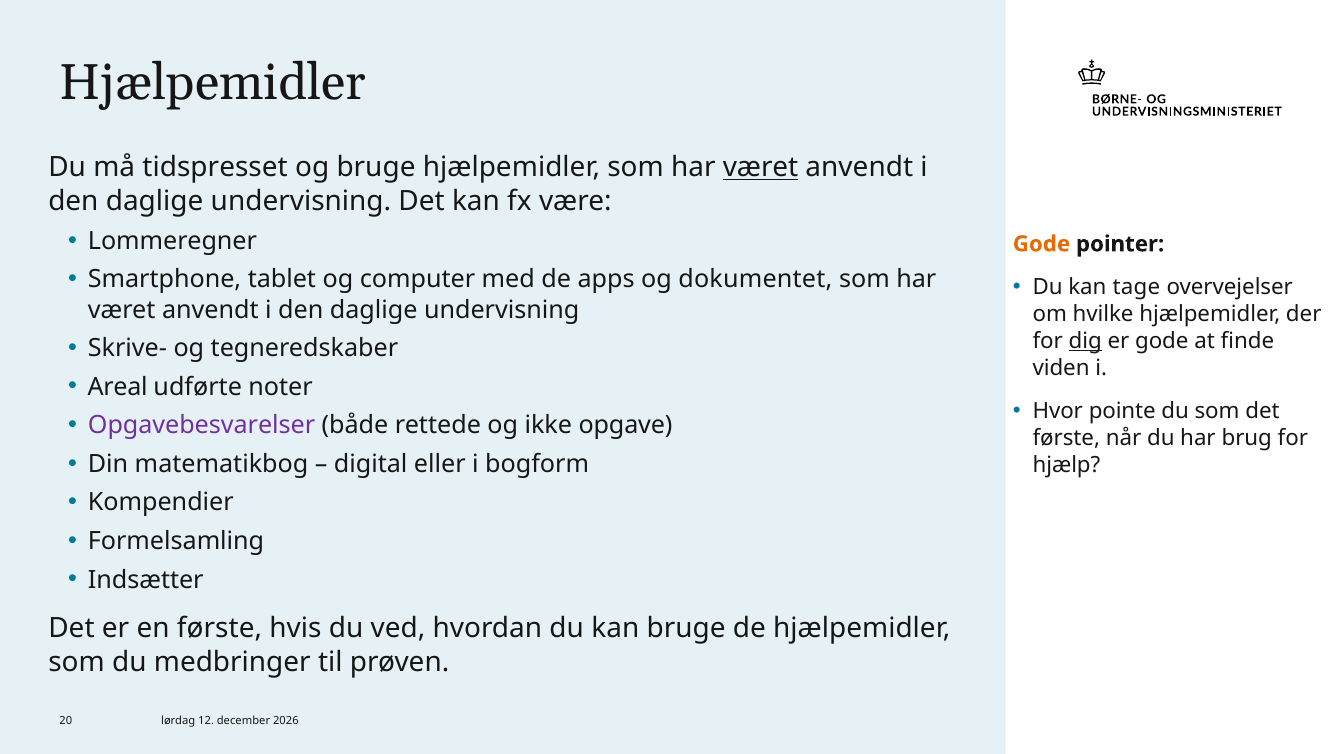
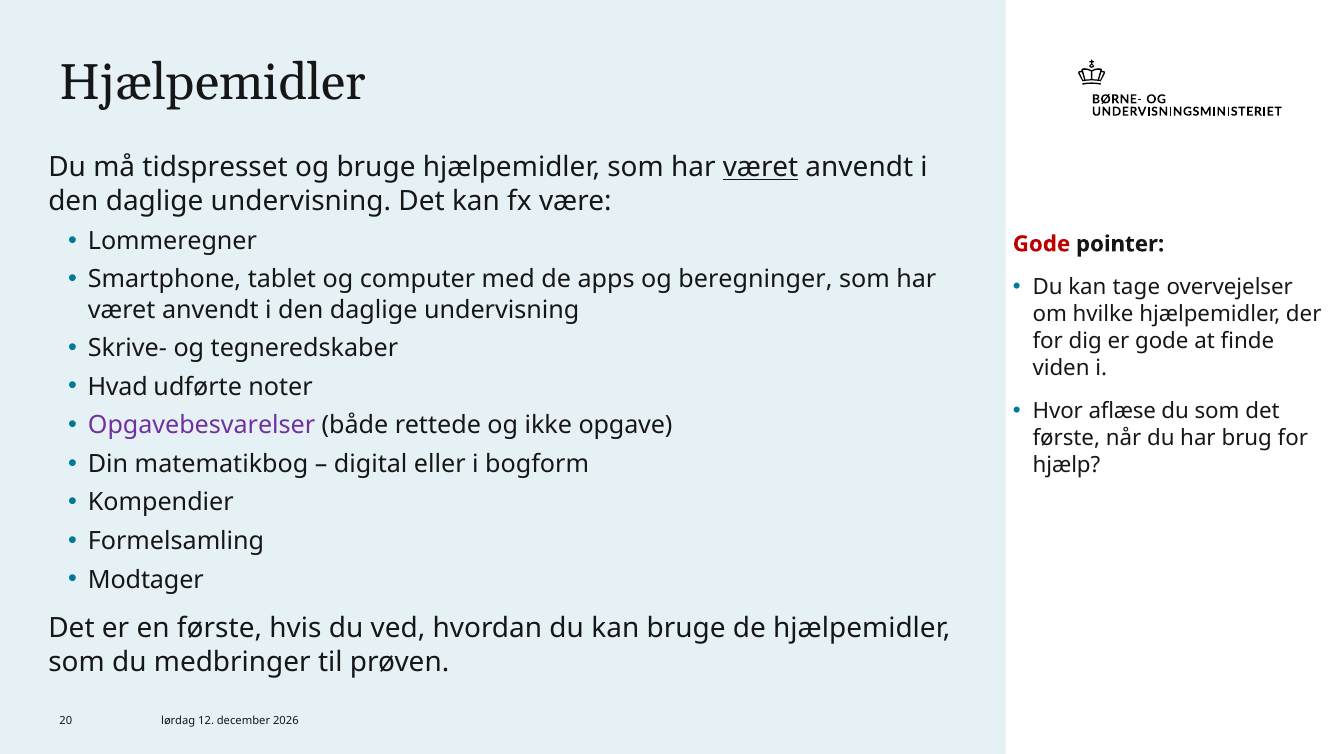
Gode at (1041, 244) colour: orange -> red
dokumentet: dokumentet -> beregninger
dig underline: present -> none
Areal: Areal -> Hvad
pointe: pointe -> aflæse
Indsætter: Indsætter -> Modtager
